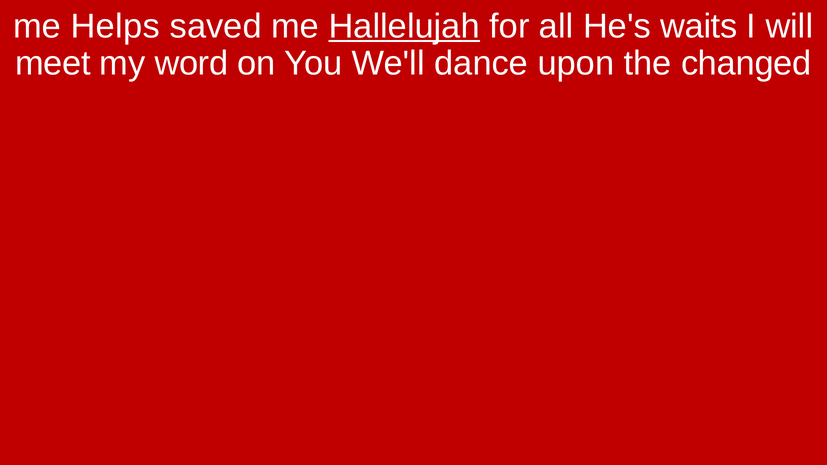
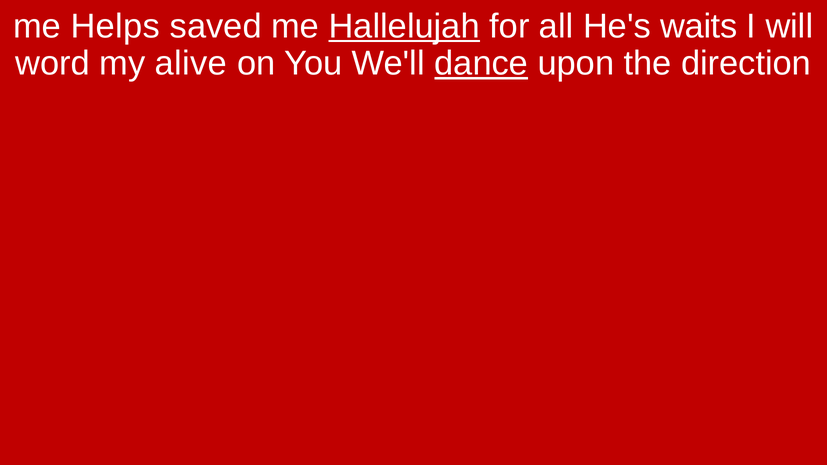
meet: meet -> word
word: word -> alive
dance underline: none -> present
changed: changed -> direction
